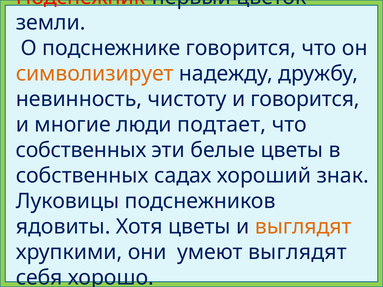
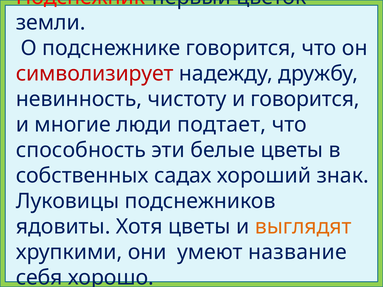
символизирует colour: orange -> red
собственных at (81, 150): собственных -> способность
умеют выглядят: выглядят -> название
